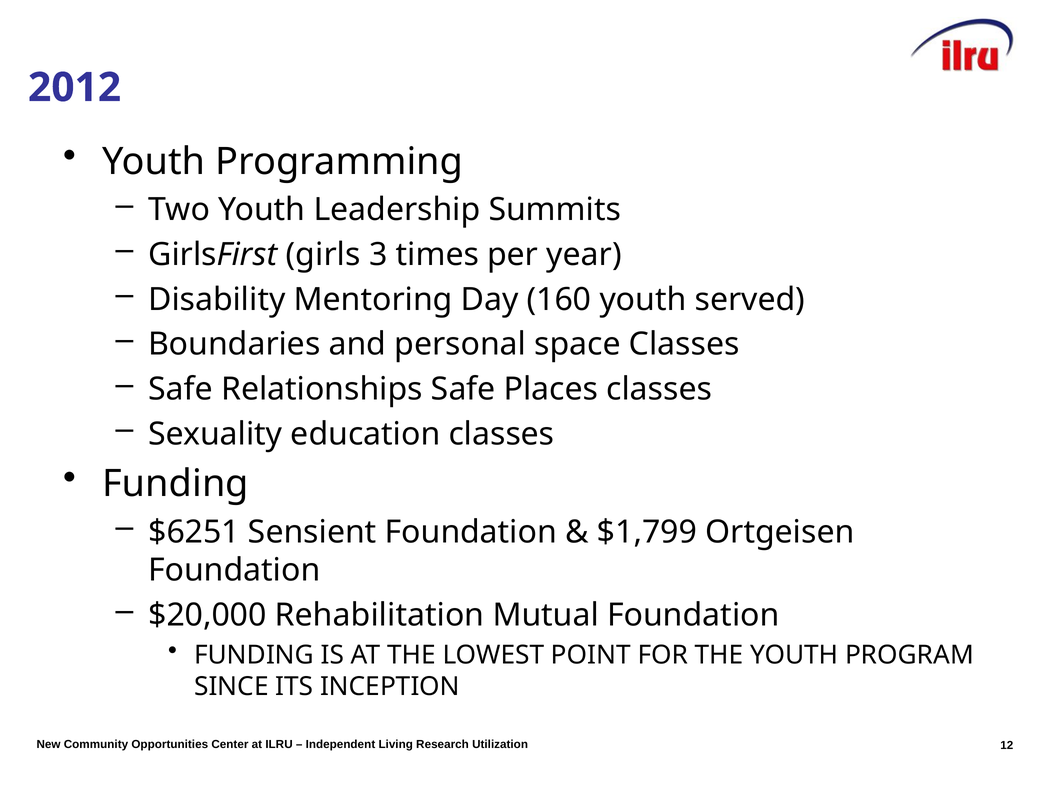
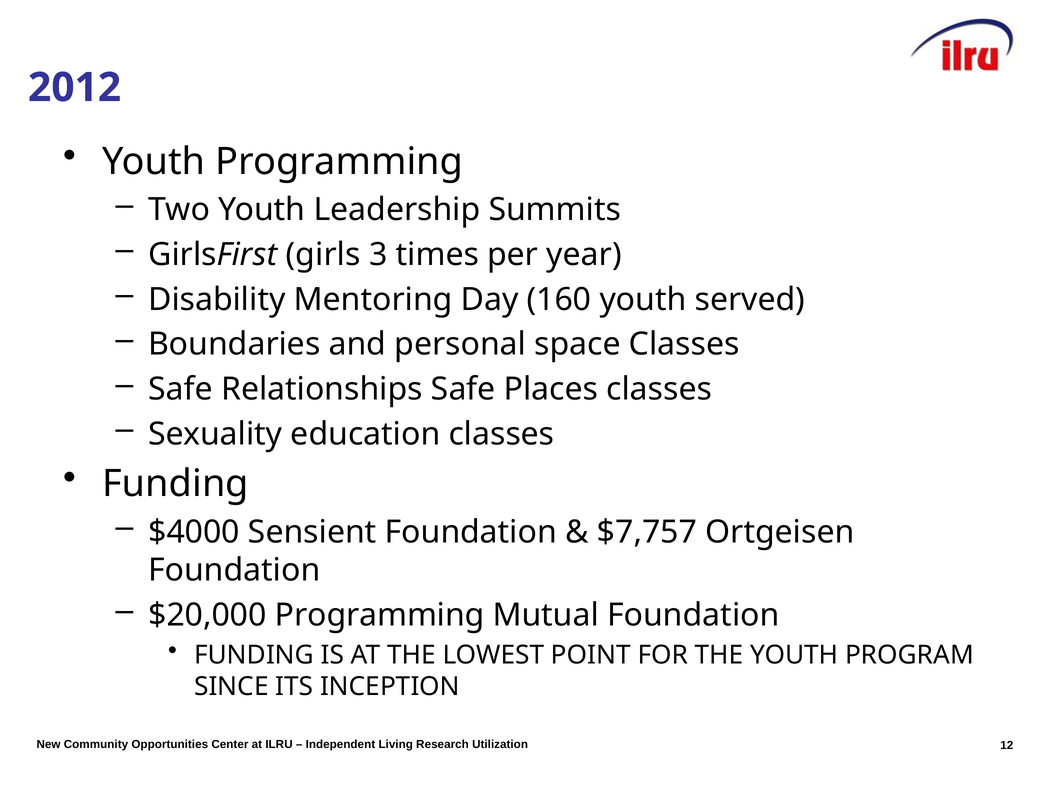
$6251: $6251 -> $4000
$1,799: $1,799 -> $7,757
$20,000 Rehabilitation: Rehabilitation -> Programming
